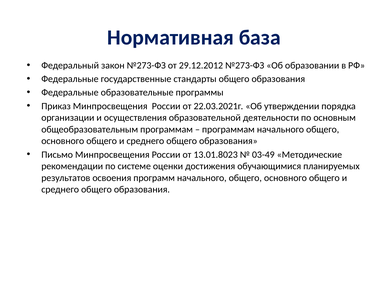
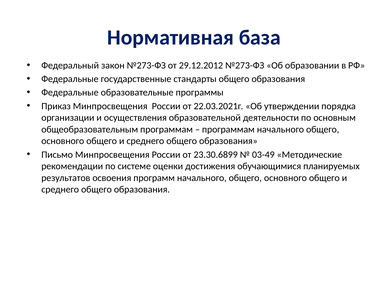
13.01.8023: 13.01.8023 -> 23.30.6899
